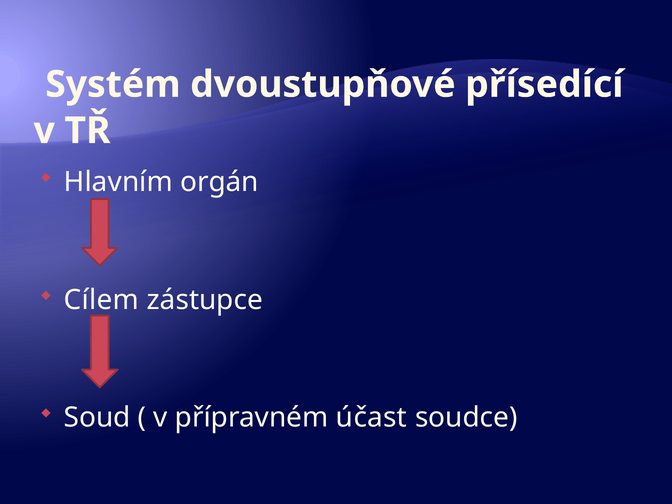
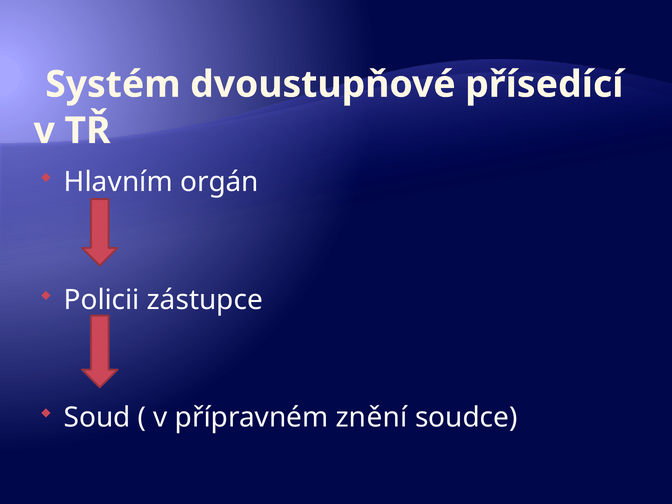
Cílem: Cílem -> Policii
účast: účast -> znění
